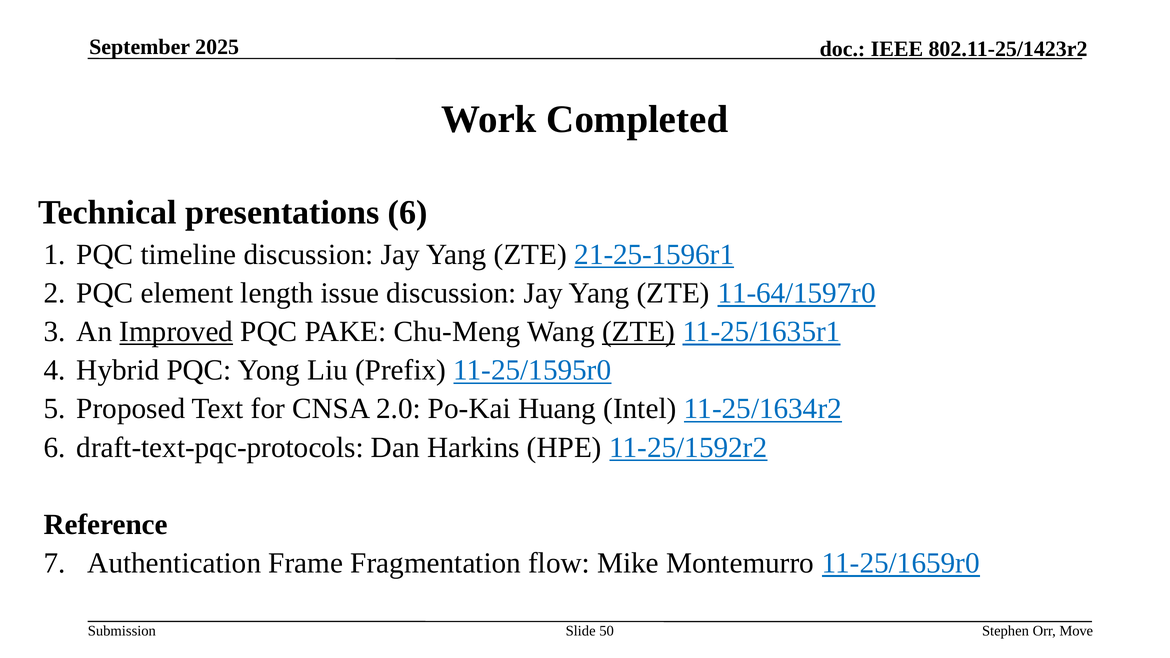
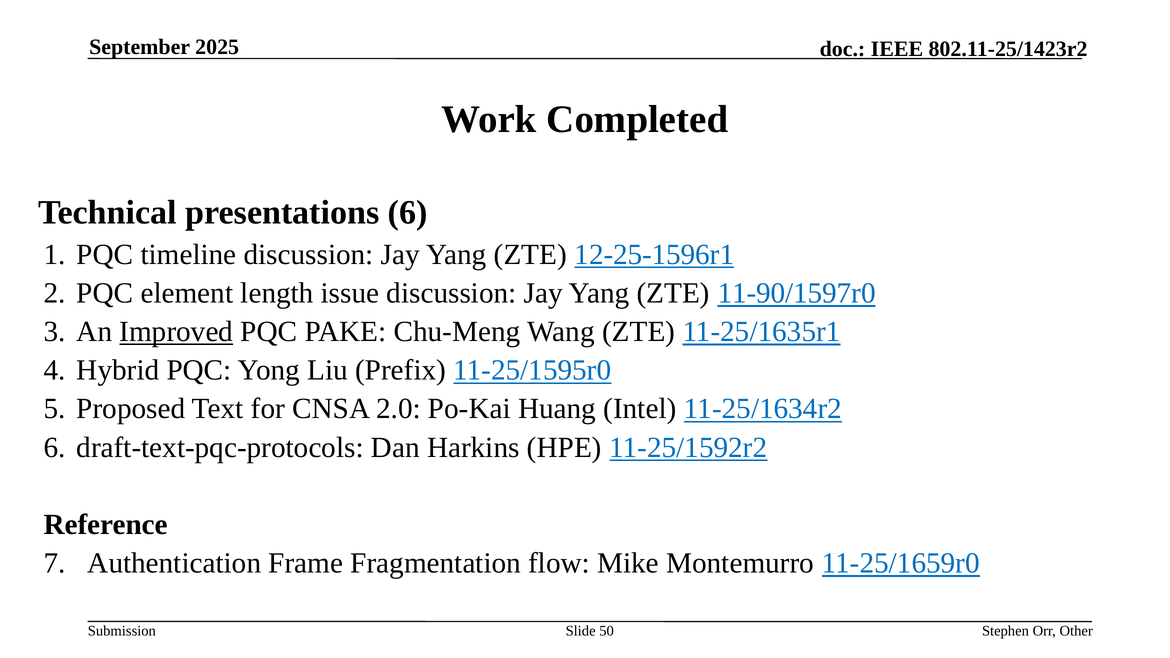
21-25-1596r1: 21-25-1596r1 -> 12-25-1596r1
11-64/1597r0: 11-64/1597r0 -> 11-90/1597r0
ZTE at (639, 332) underline: present -> none
Move: Move -> Other
